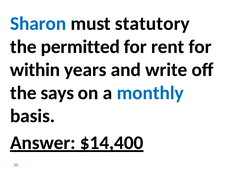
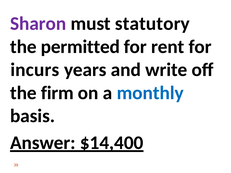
Sharon colour: blue -> purple
within: within -> incurs
says: says -> firm
